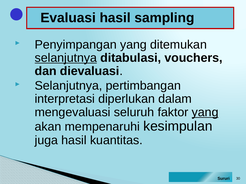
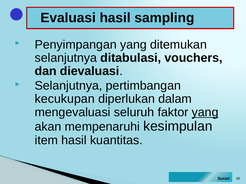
selanjutnya at (66, 58) underline: present -> none
interpretasi: interpretasi -> kecukupan
juga: juga -> item
